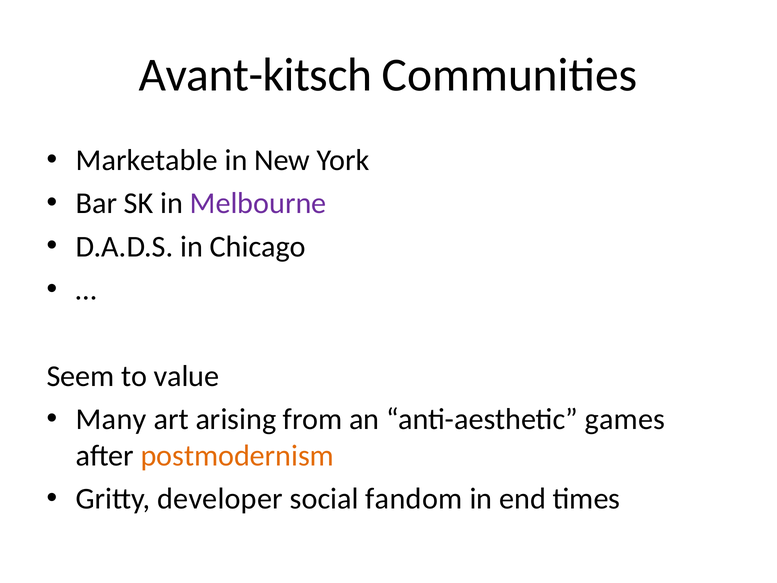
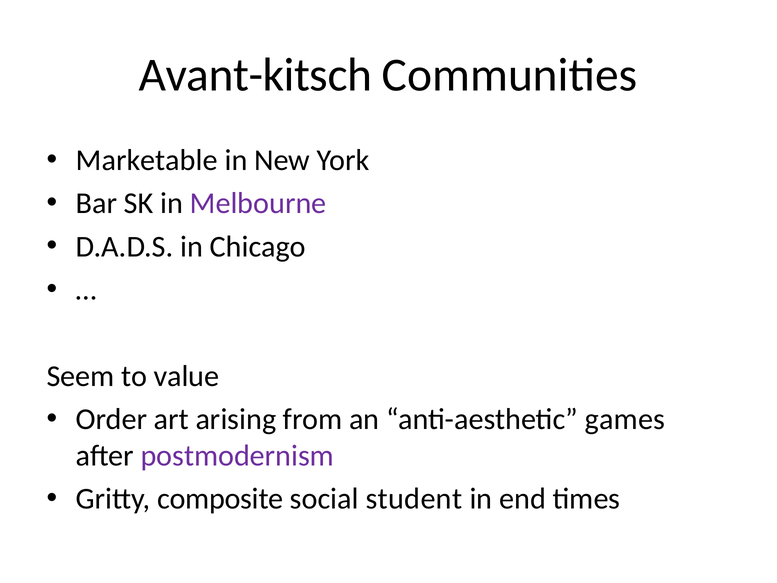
Many: Many -> Order
postmodernism colour: orange -> purple
developer: developer -> composite
fandom: fandom -> student
